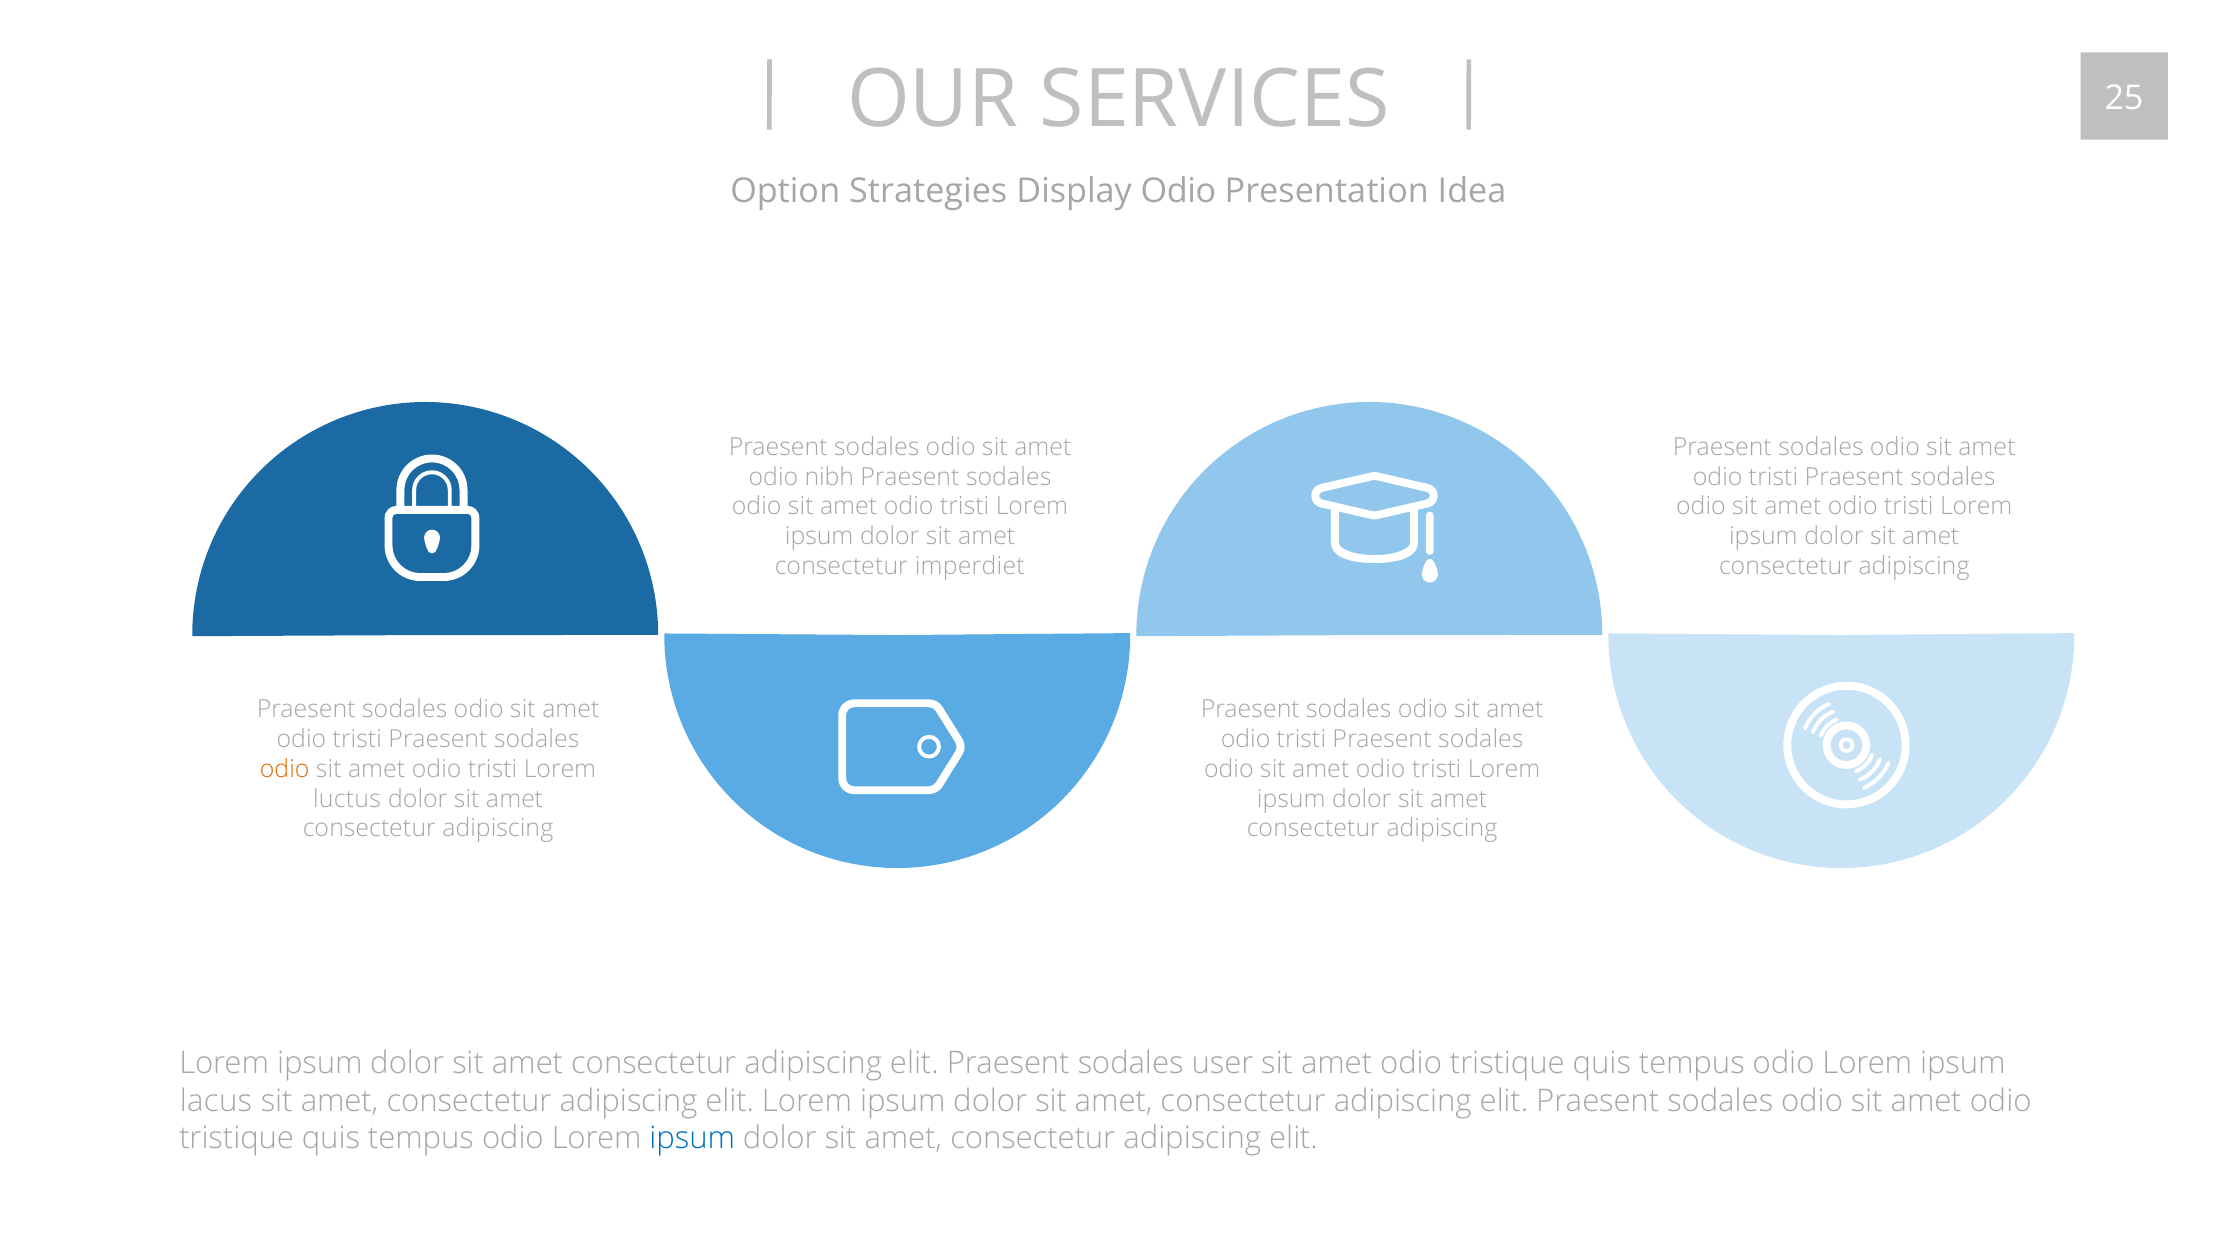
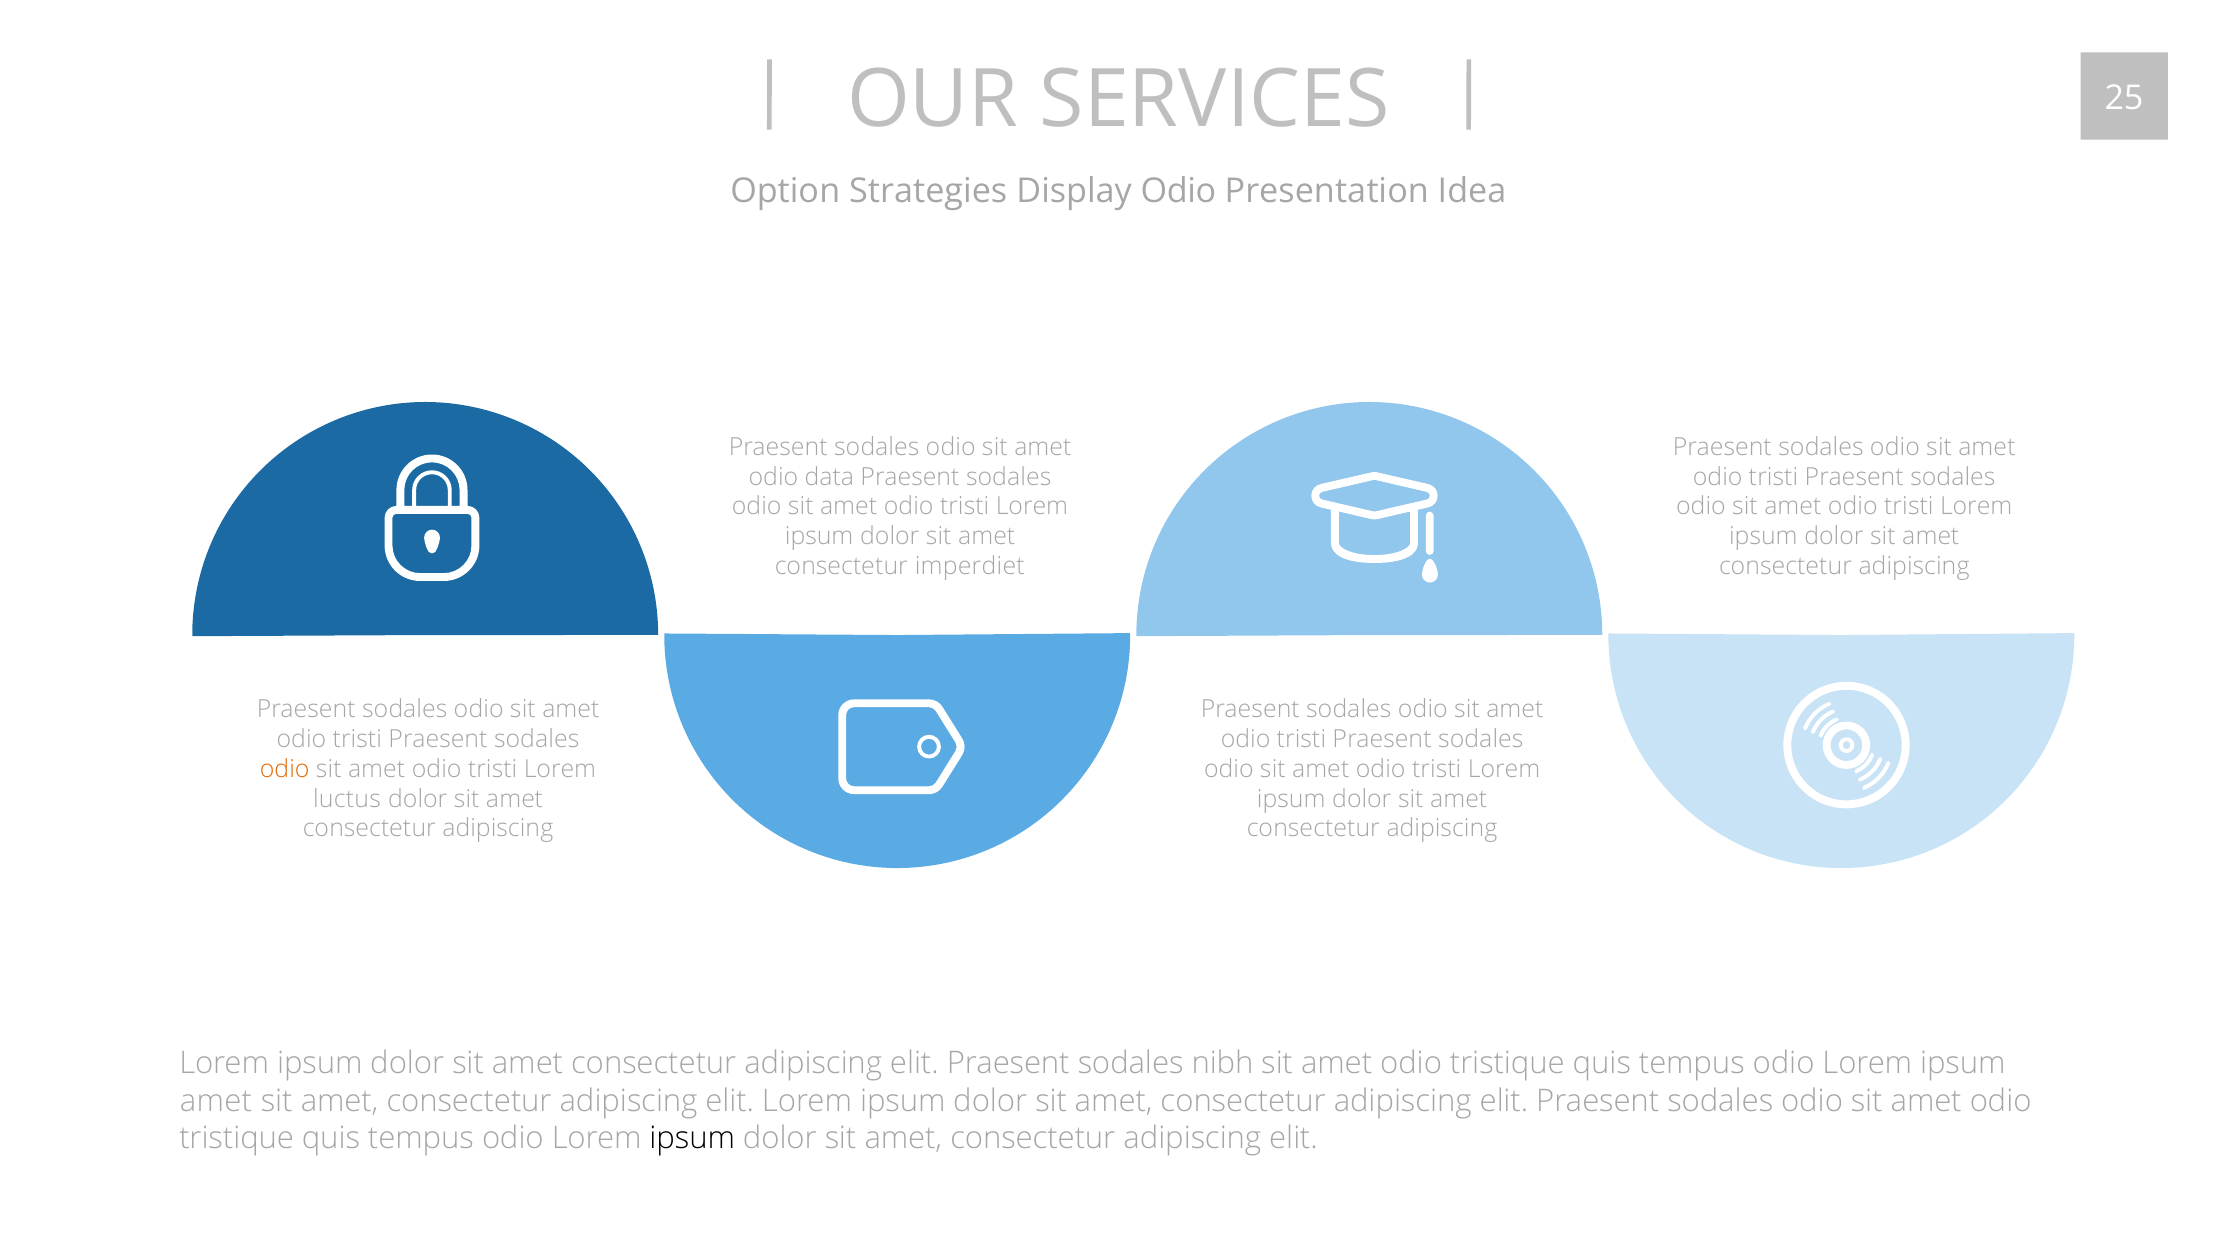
nibh: nibh -> data
user: user -> nibh
lacus at (216, 1101): lacus -> amet
ipsum at (692, 1138) colour: blue -> black
